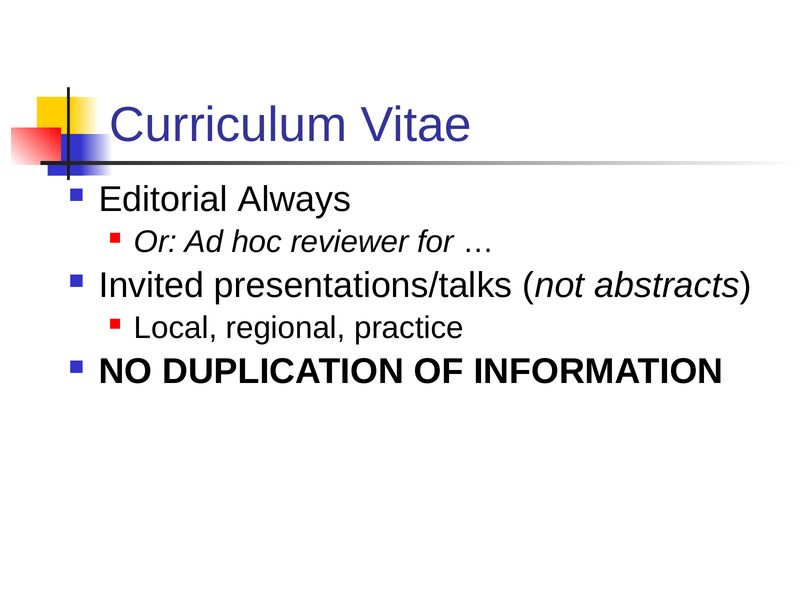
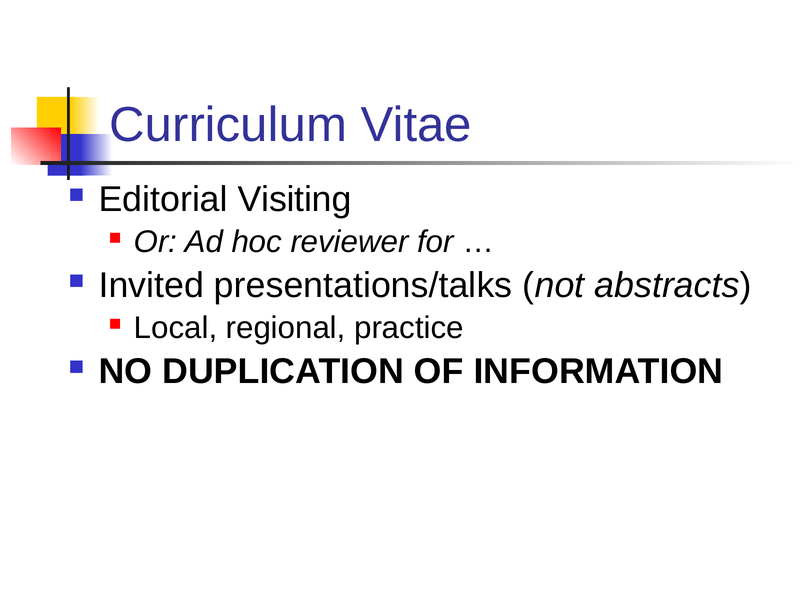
Always: Always -> Visiting
